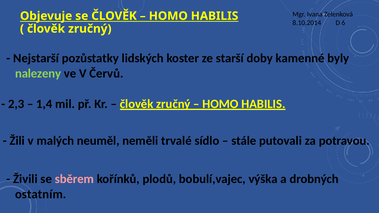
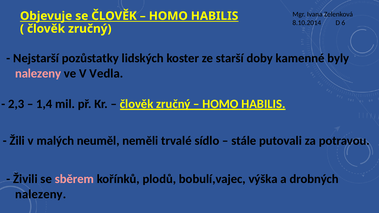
nalezeny at (38, 73) colour: light green -> pink
Červů: Červů -> Vedla
ostatním at (41, 194): ostatním -> nalezeny
